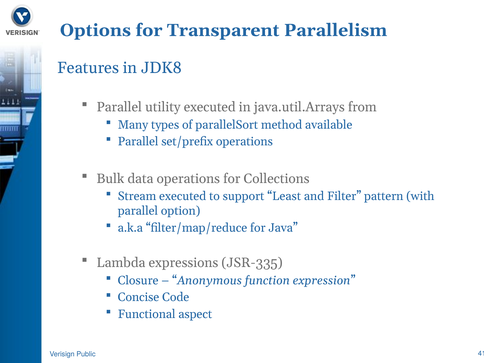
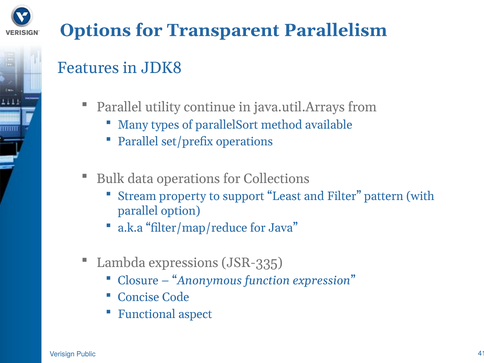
utility executed: executed -> continue
Stream executed: executed -> property
